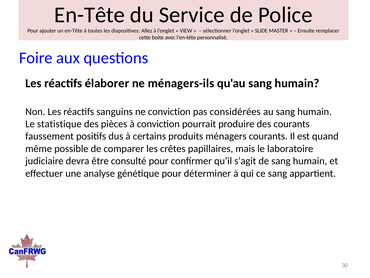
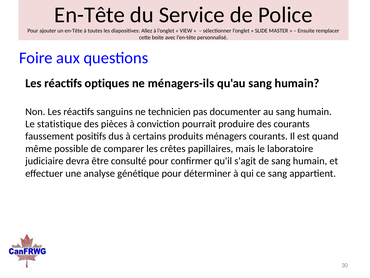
élaborer: élaborer -> optiques
ne conviction: conviction -> technicien
considérées: considérées -> documenter
